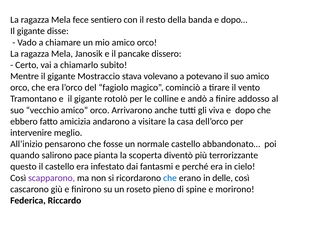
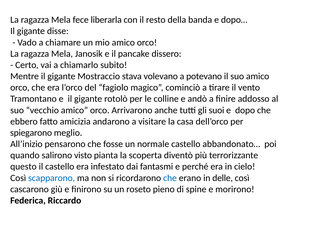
sentiero: sentiero -> liberarla
viva: viva -> suoi
intervenire: intervenire -> spiegarono
pace: pace -> visto
scapparono colour: purple -> blue
